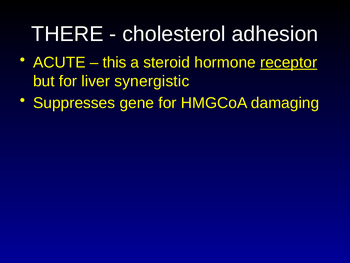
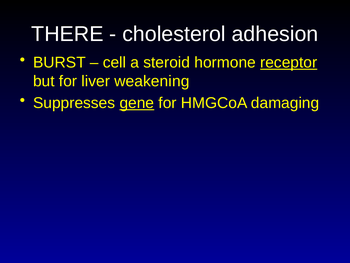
ACUTE: ACUTE -> BURST
this: this -> cell
synergistic: synergistic -> weakening
gene underline: none -> present
